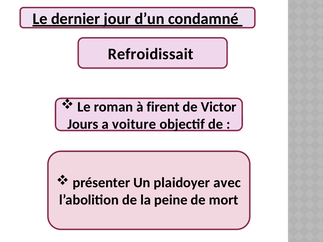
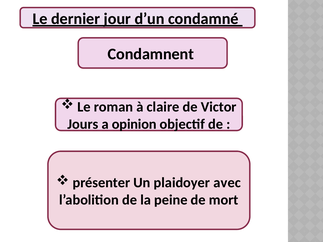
Refroidissait: Refroidissait -> Condamnent
firent: firent -> claire
voiture: voiture -> opinion
